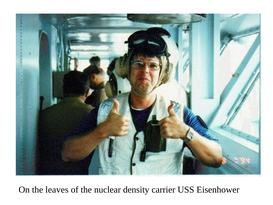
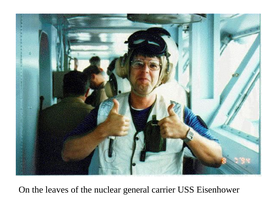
density: density -> general
